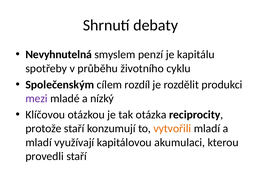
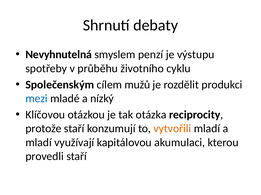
kapitálu: kapitálu -> výstupu
rozdíl: rozdíl -> mužů
mezi colour: purple -> blue
